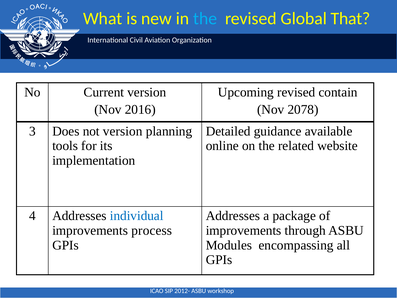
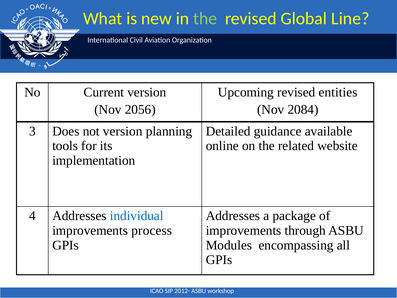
the at (205, 19) colour: light blue -> light green
That: That -> Line
contain: contain -> entities
2016: 2016 -> 2056
2078: 2078 -> 2084
